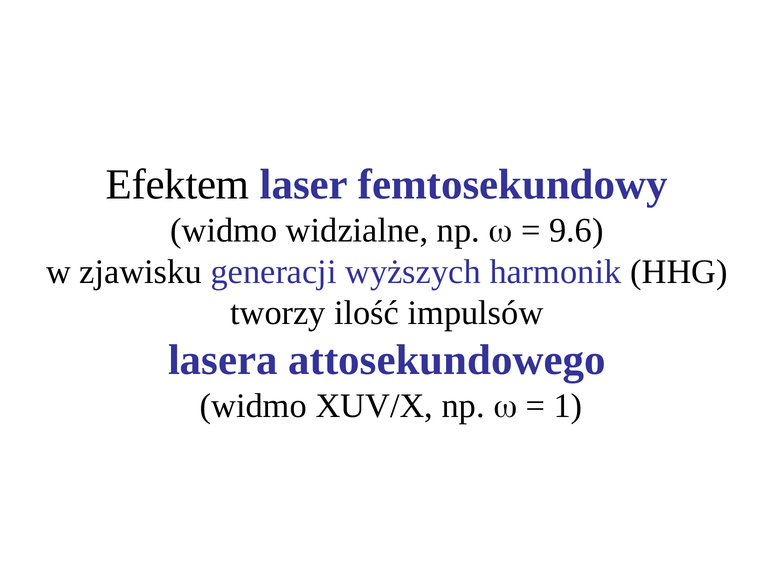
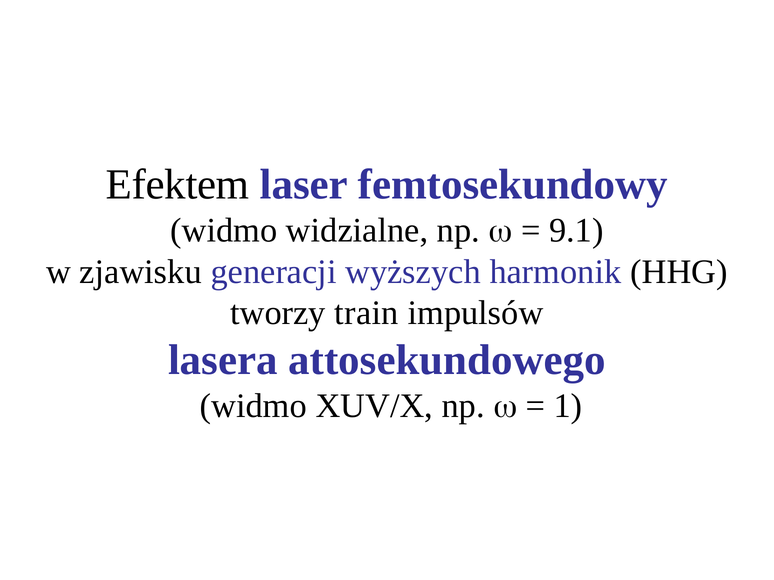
9.6: 9.6 -> 9.1
ilość: ilość -> train
